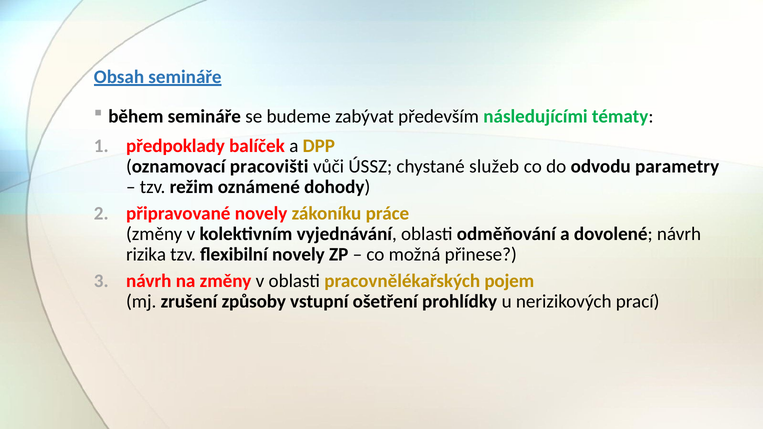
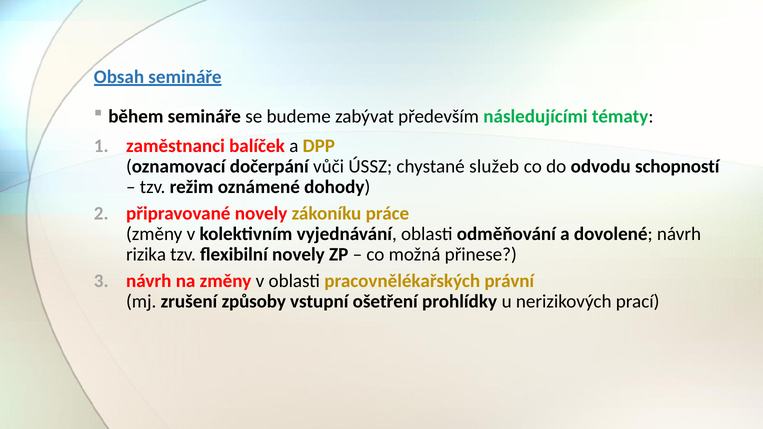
předpoklady: předpoklady -> zaměstnanci
pracovišti: pracovišti -> dočerpání
parametry: parametry -> schopností
pojem: pojem -> právní
